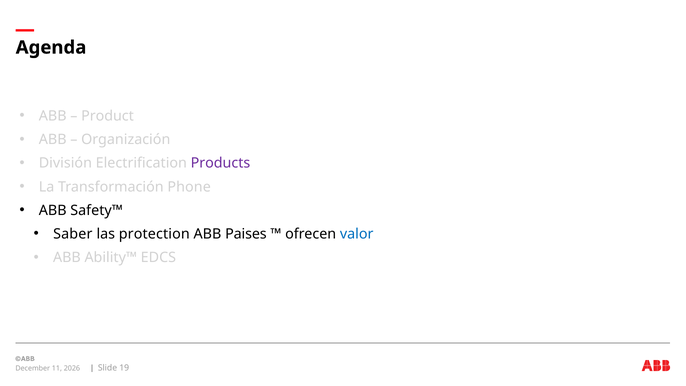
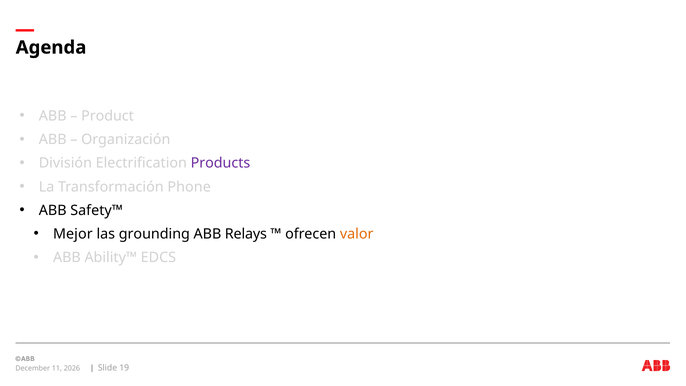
Saber: Saber -> Mejor
protection: protection -> grounding
Paises: Paises -> Relays
valor colour: blue -> orange
